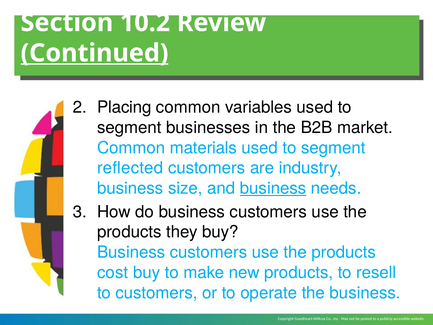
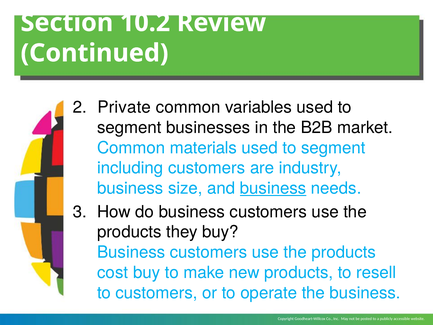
Continued underline: present -> none
Placing: Placing -> Private
reflected: reflected -> including
